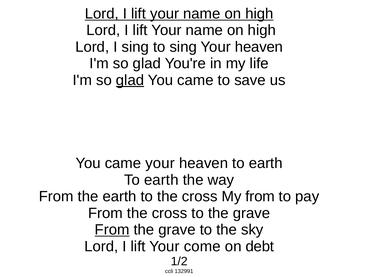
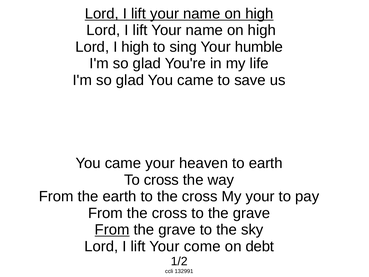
I sing: sing -> high
sing Your heaven: heaven -> humble
glad at (130, 80) underline: present -> none
earth at (161, 180): earth -> cross
My from: from -> your
